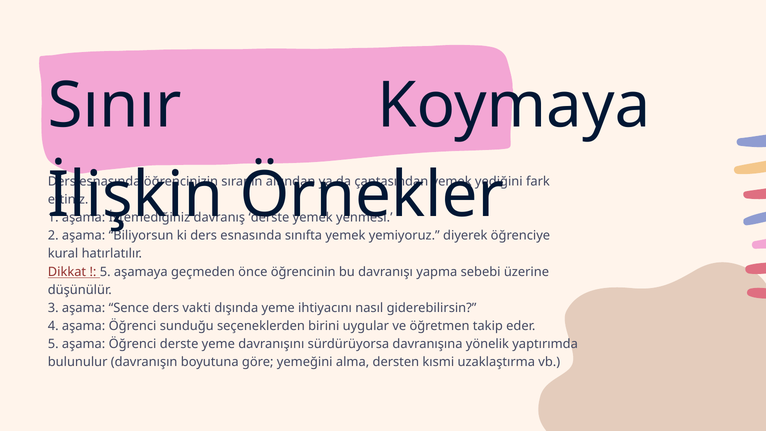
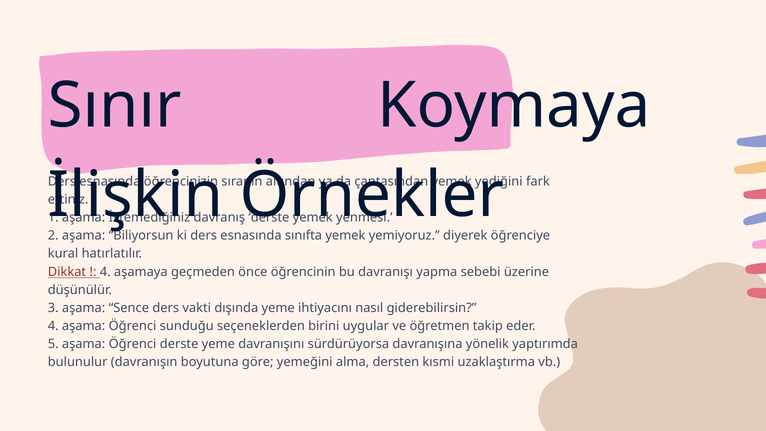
5 at (105, 272): 5 -> 4
